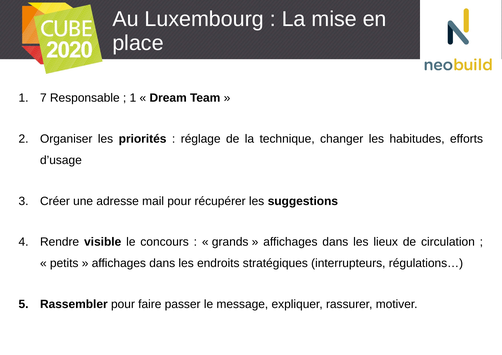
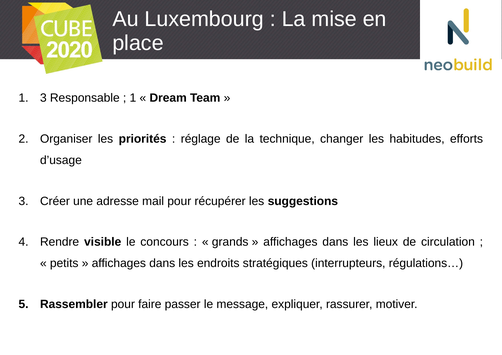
1 7: 7 -> 3
